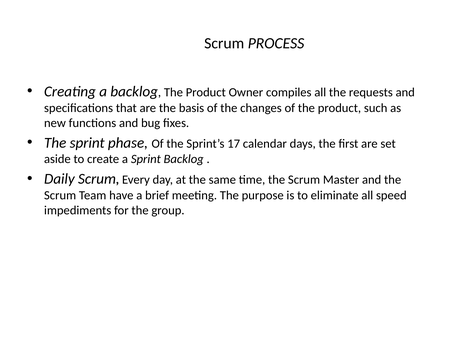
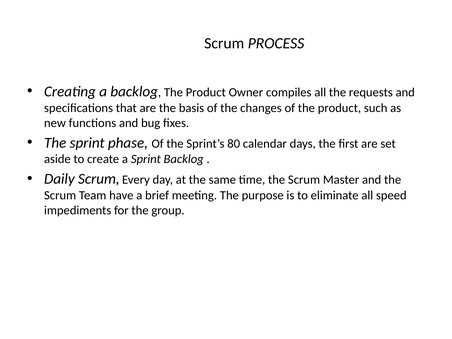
17: 17 -> 80
